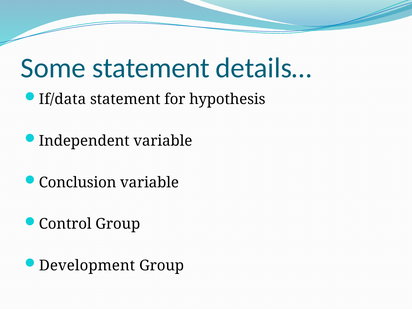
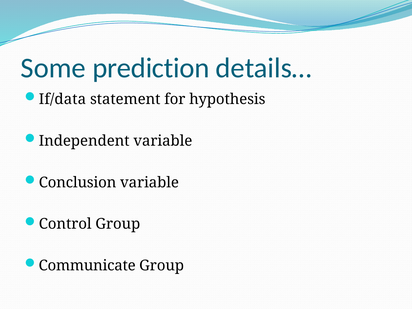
Some statement: statement -> prediction
Development: Development -> Communicate
